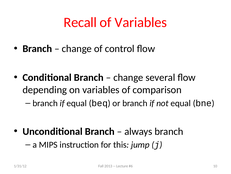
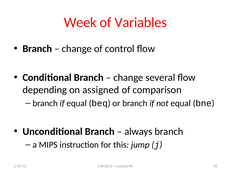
Recall: Recall -> Week
on variables: variables -> assigned
